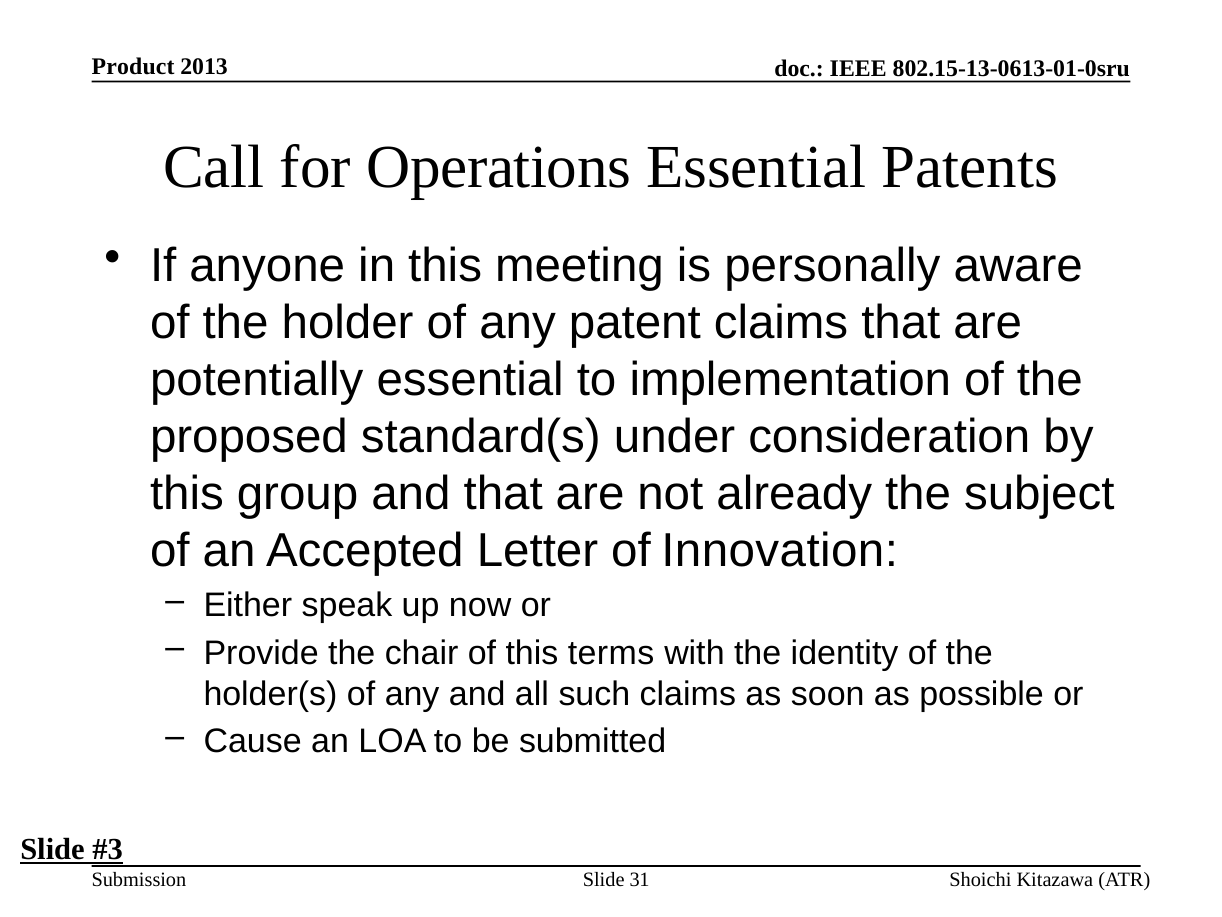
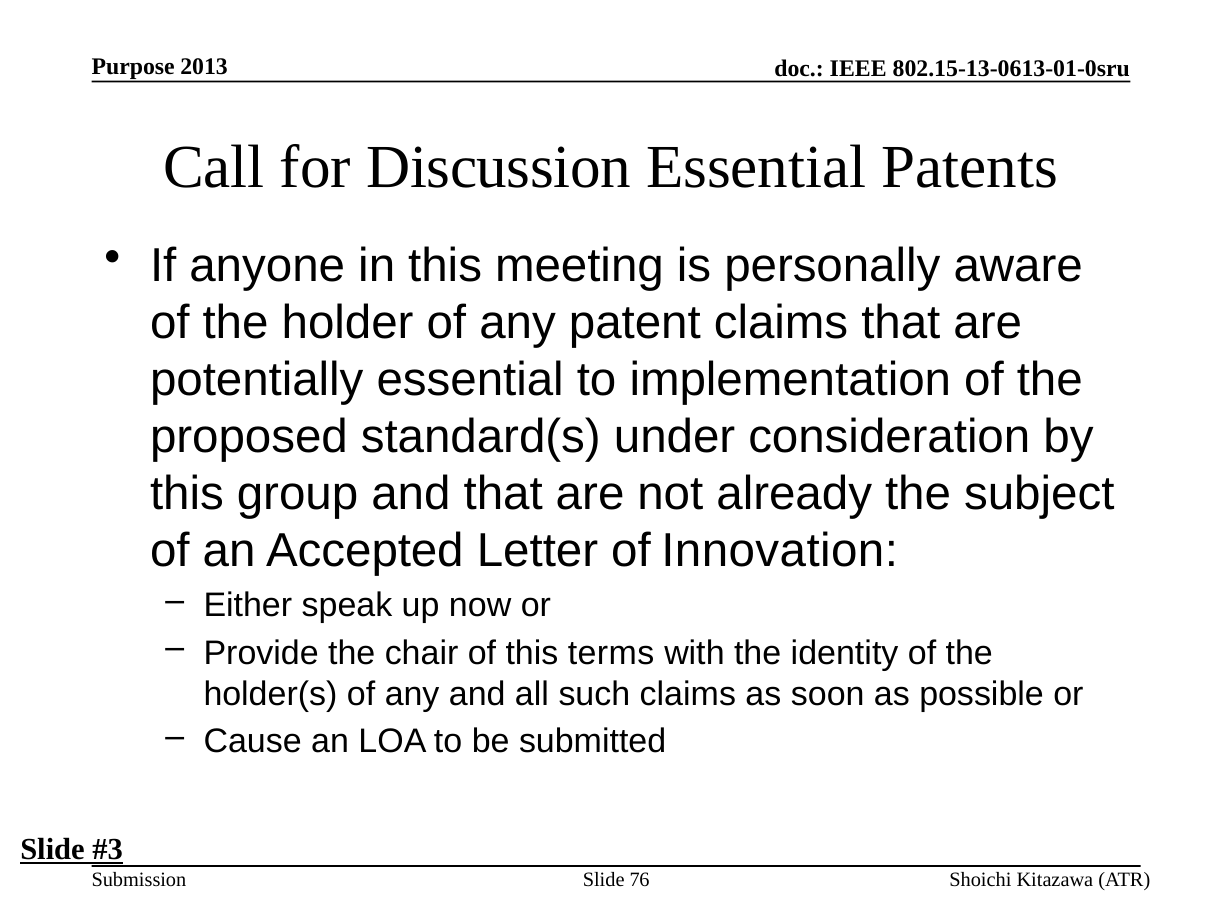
Product: Product -> Purpose
Operations: Operations -> Discussion
31: 31 -> 76
